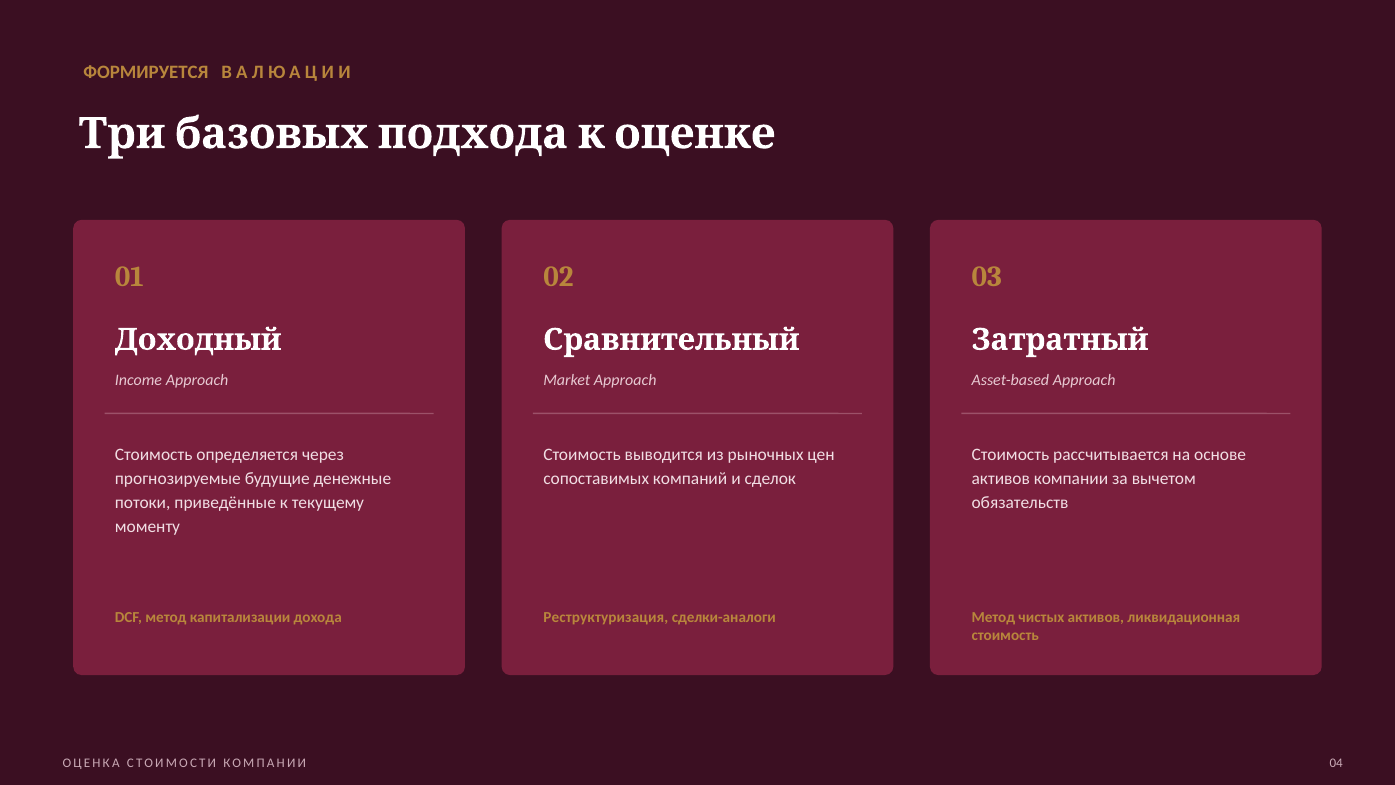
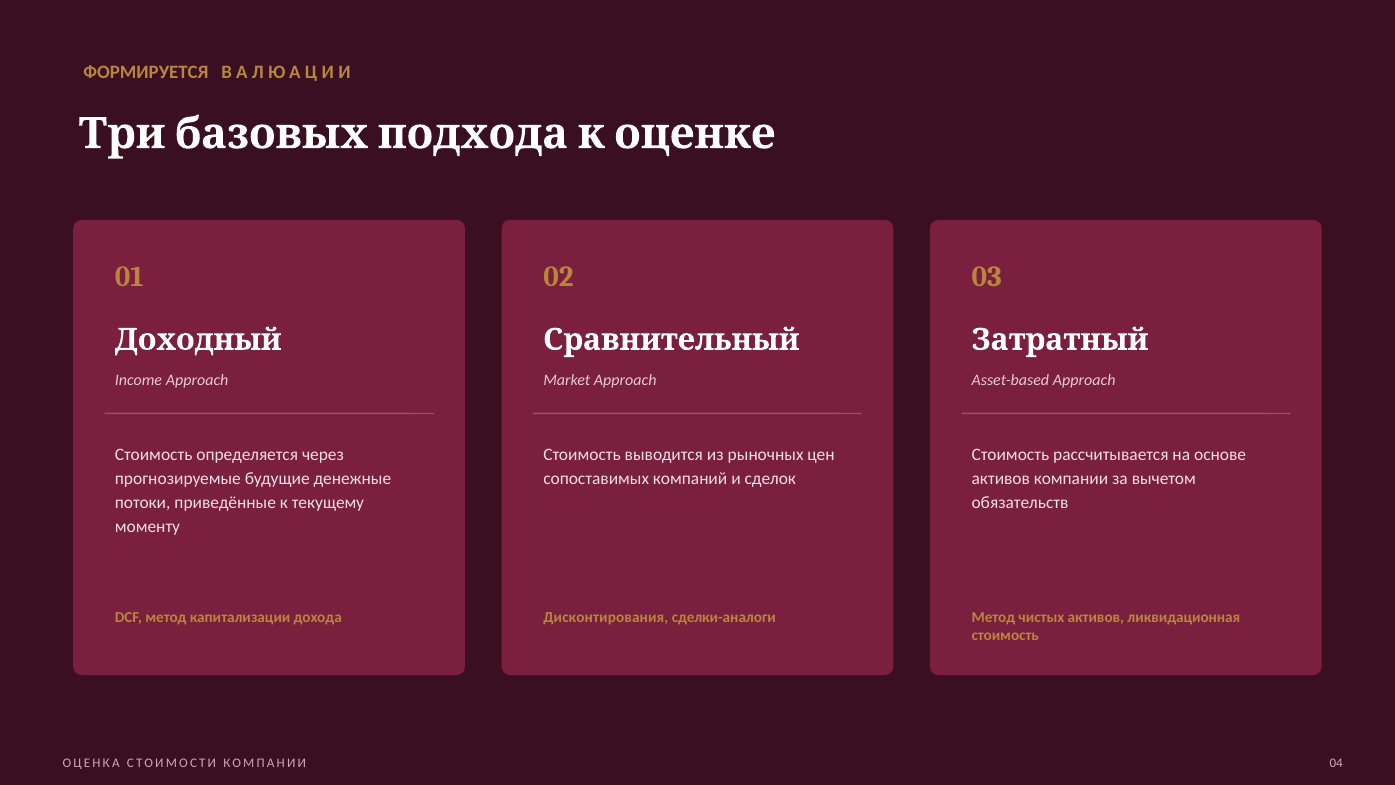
Реструктуризация: Реструктуризация -> Дисконтирования
